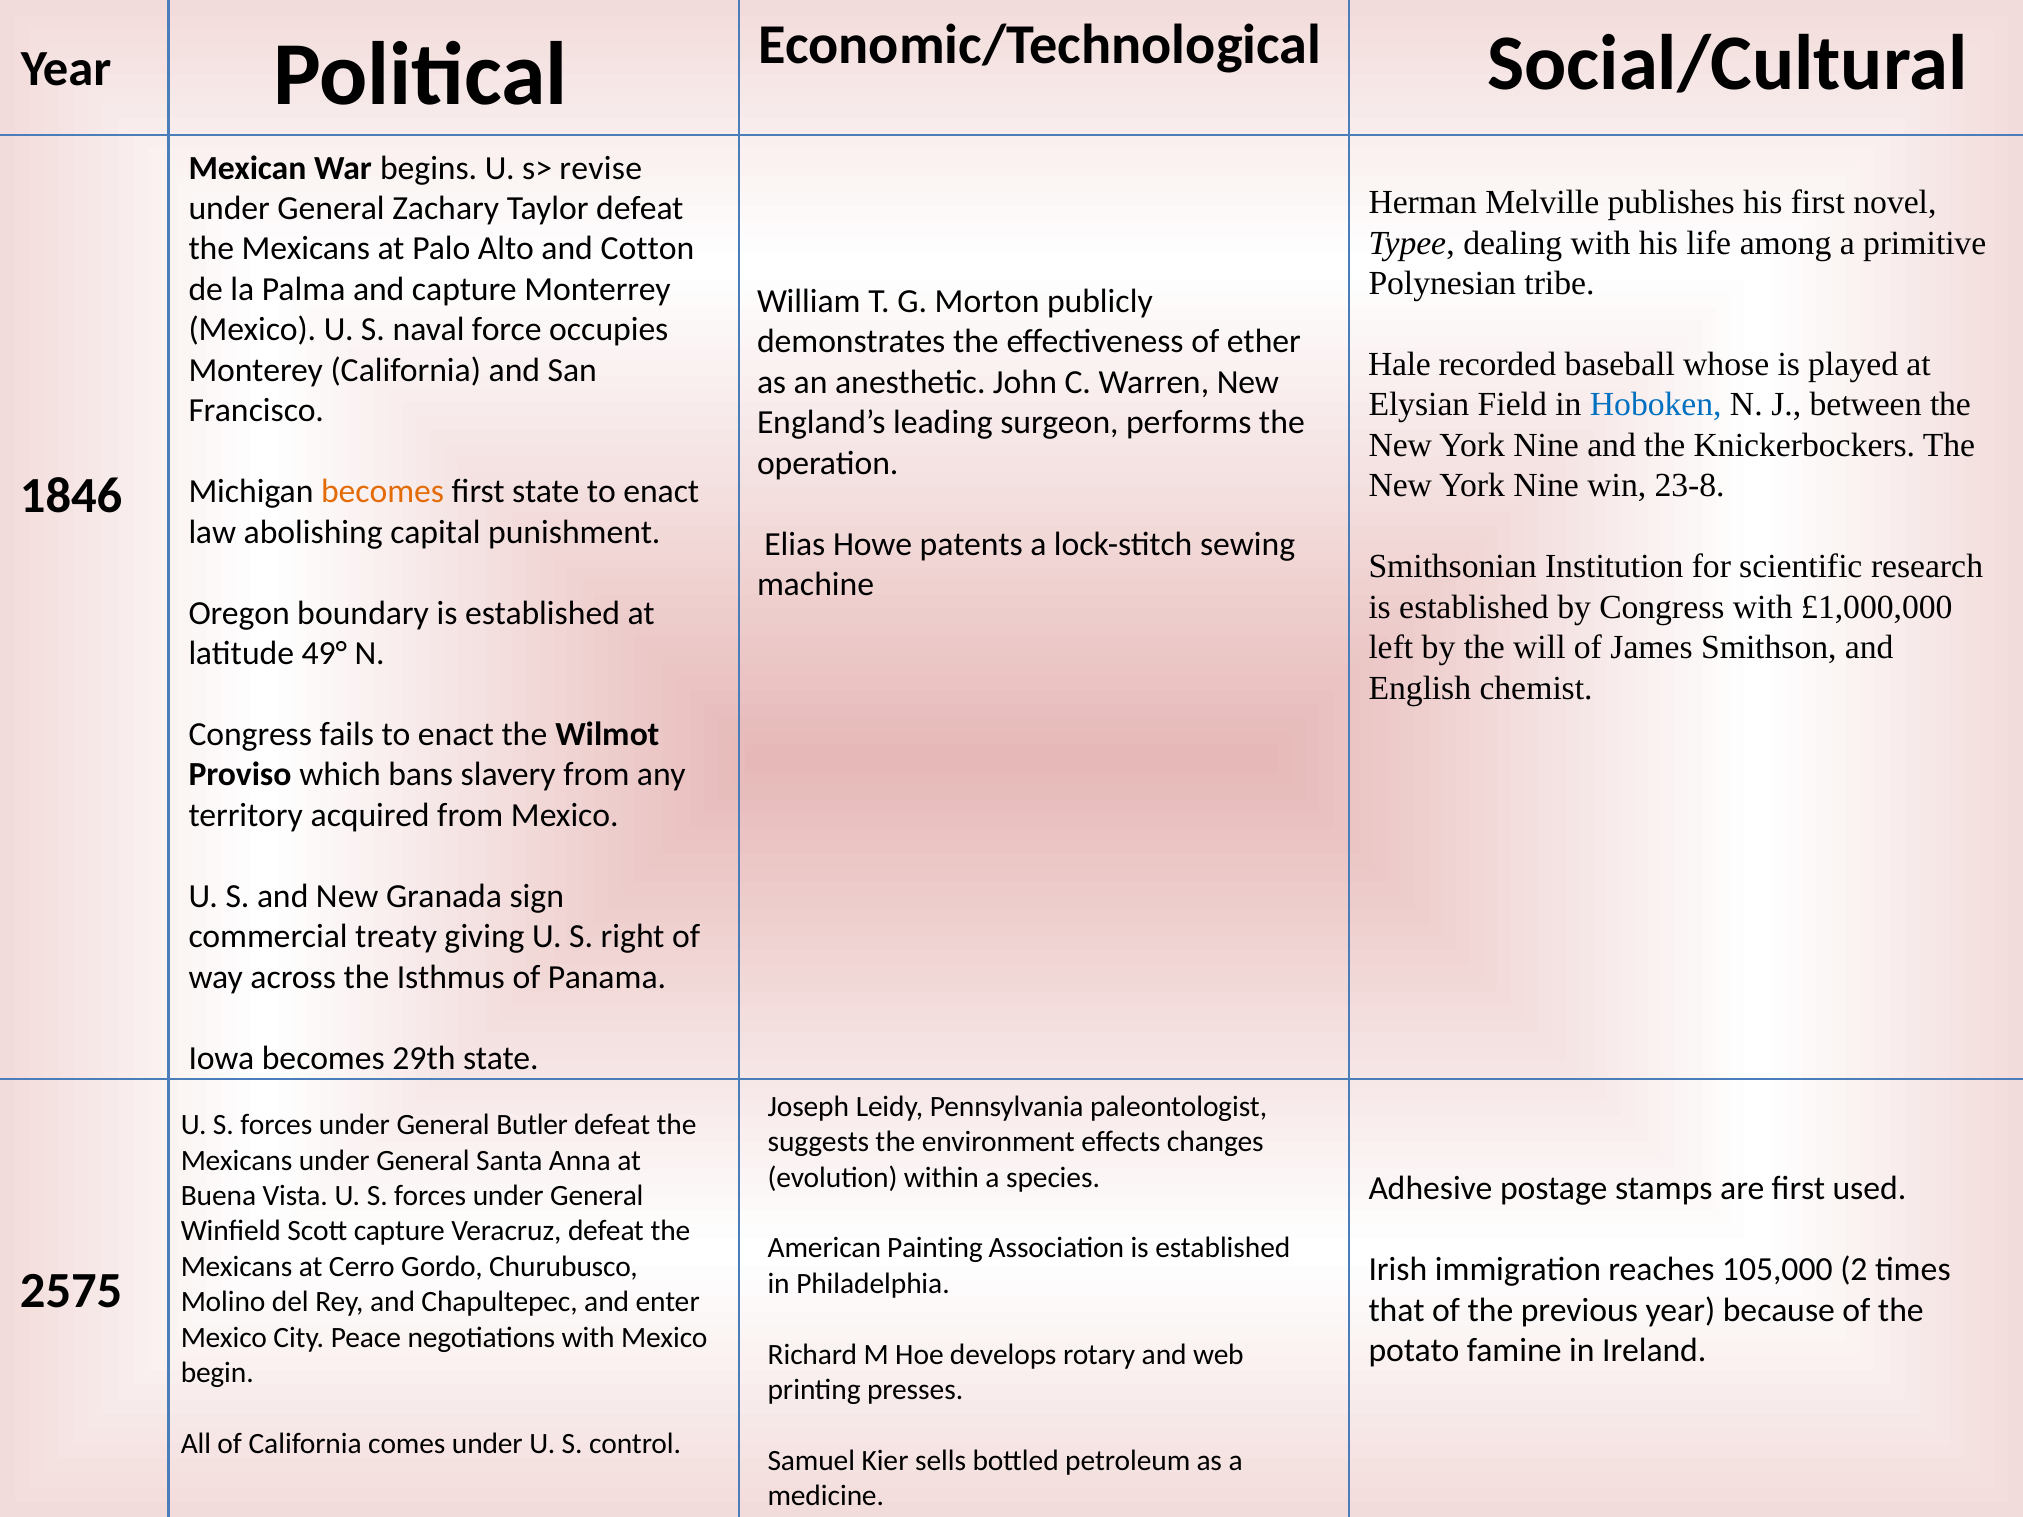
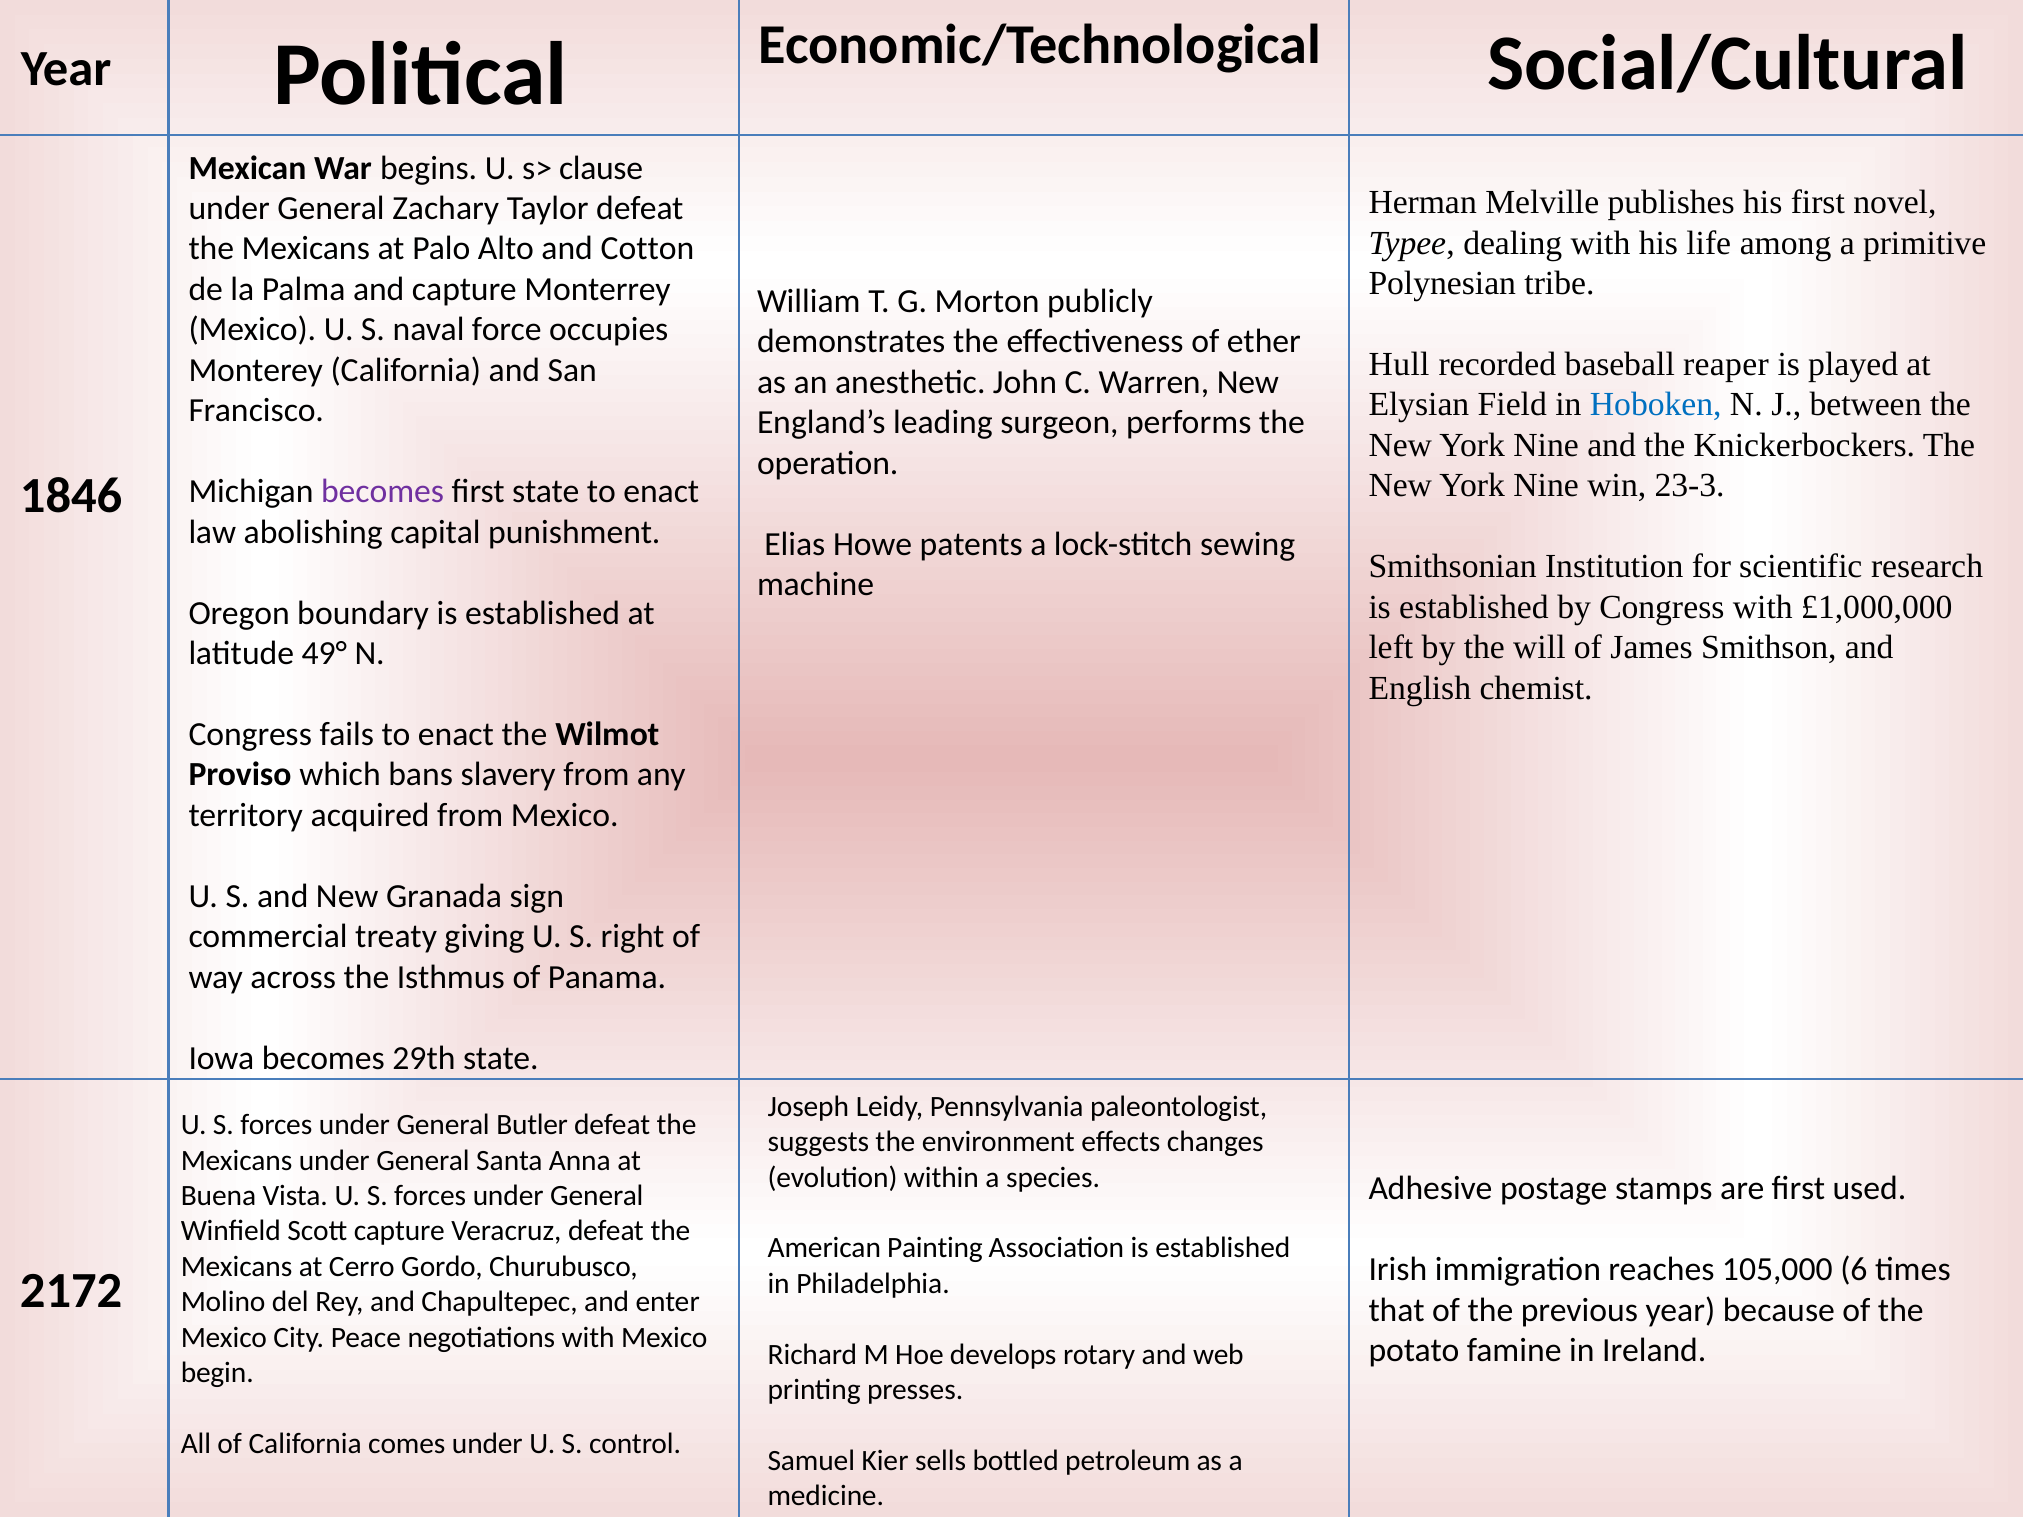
revise: revise -> clause
Hale: Hale -> Hull
whose: whose -> reaper
23-8: 23-8 -> 23-3
becomes at (383, 492) colour: orange -> purple
2: 2 -> 6
2575: 2575 -> 2172
